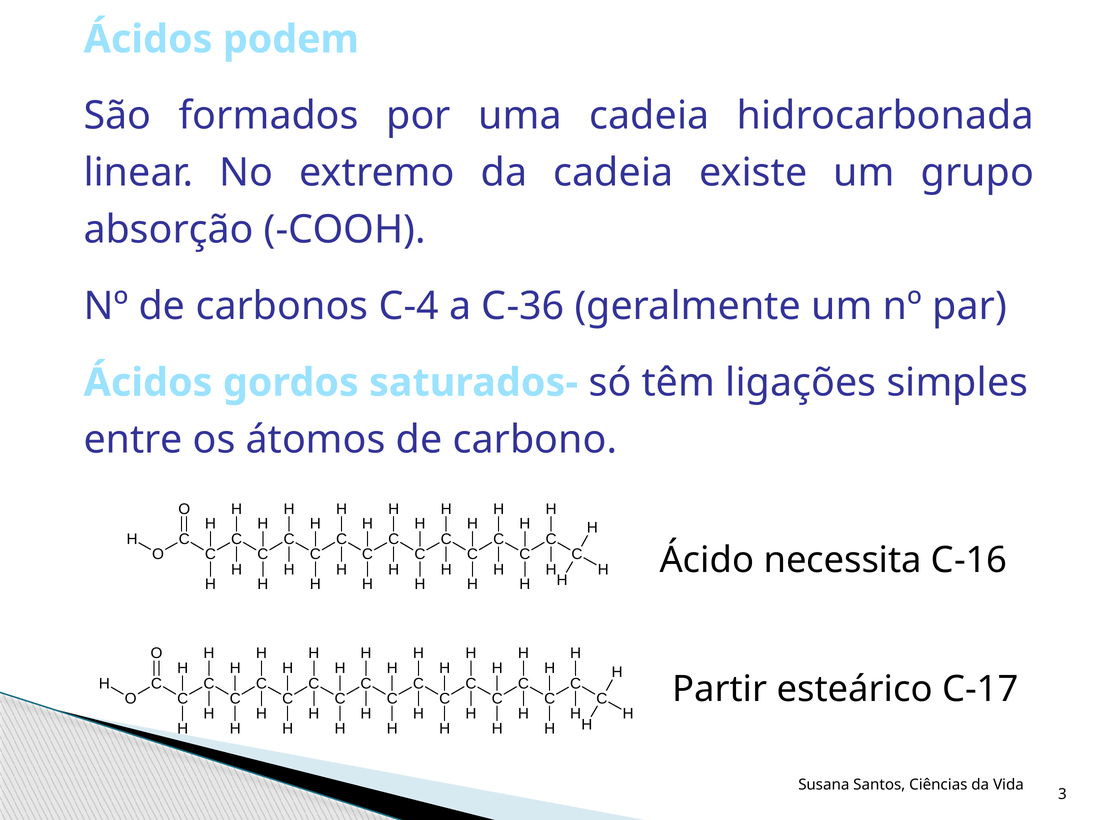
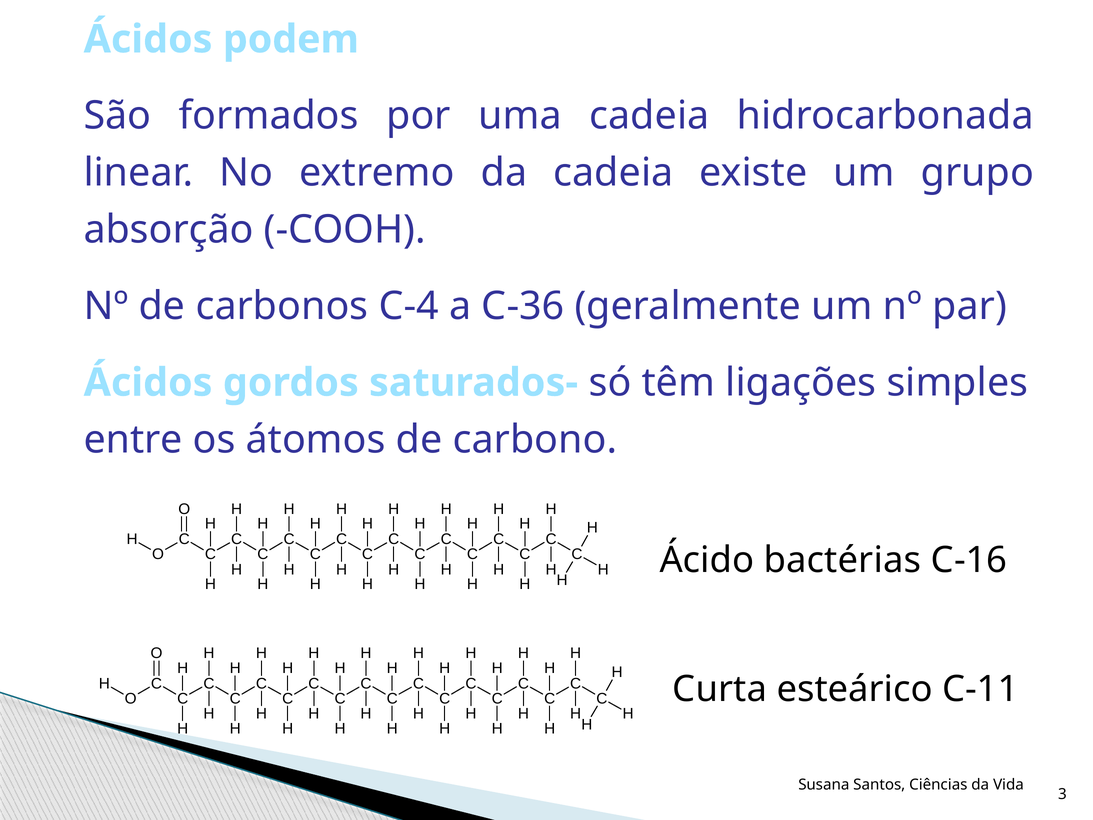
necessita: necessita -> bactérias
Partir: Partir -> Curta
C-17: C-17 -> C-11
